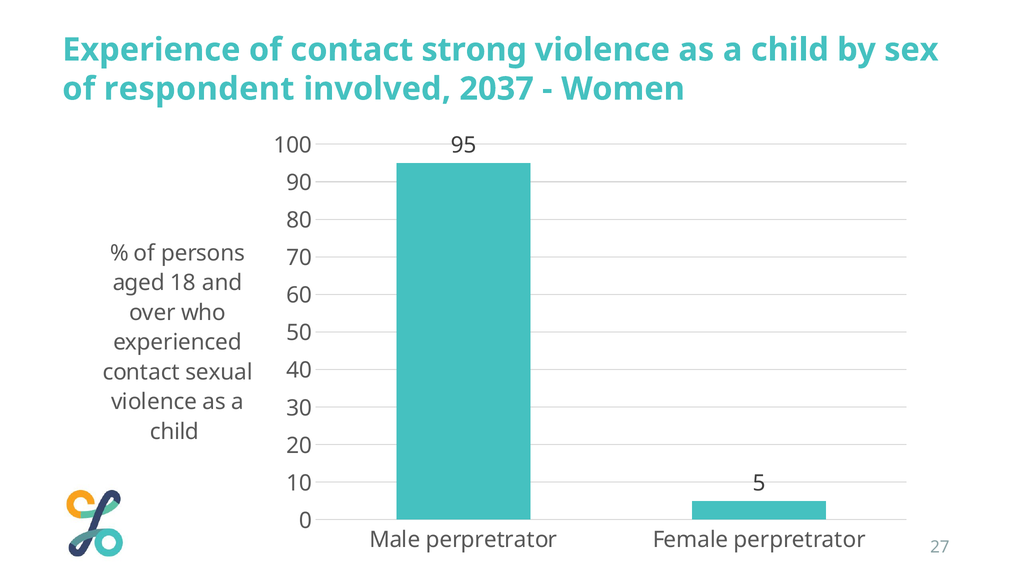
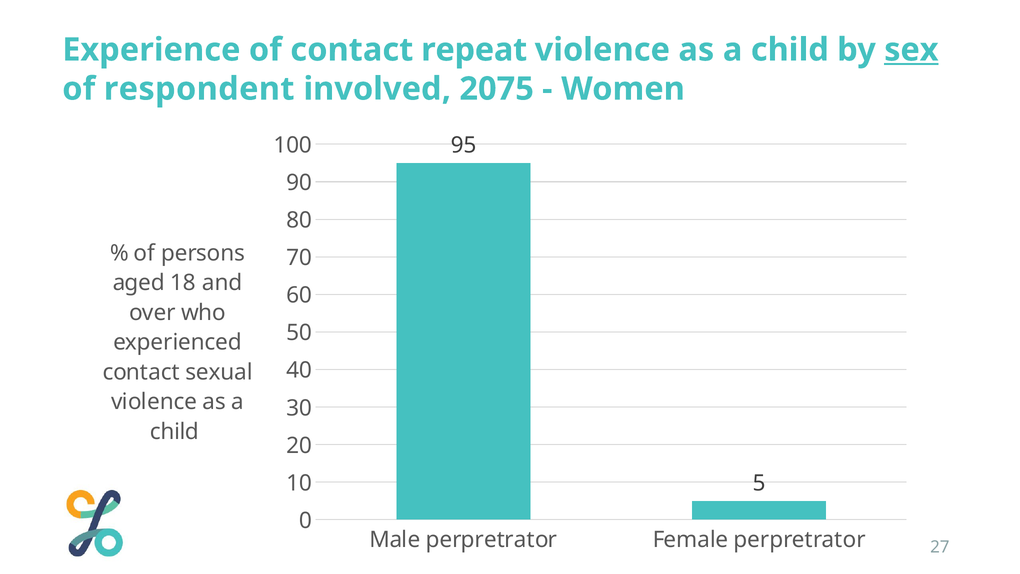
strong: strong -> repeat
sex underline: none -> present
2037: 2037 -> 2075
